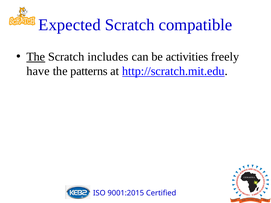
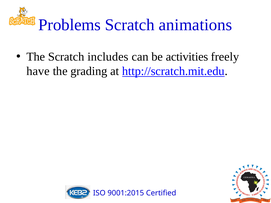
Expected: Expected -> Problems
compatible: compatible -> animations
The at (36, 57) underline: present -> none
patterns: patterns -> grading
